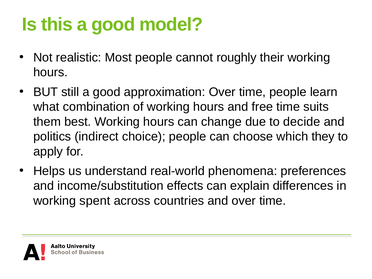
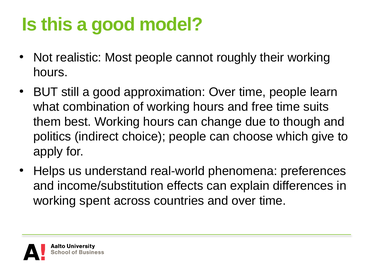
decide: decide -> though
they: they -> give
